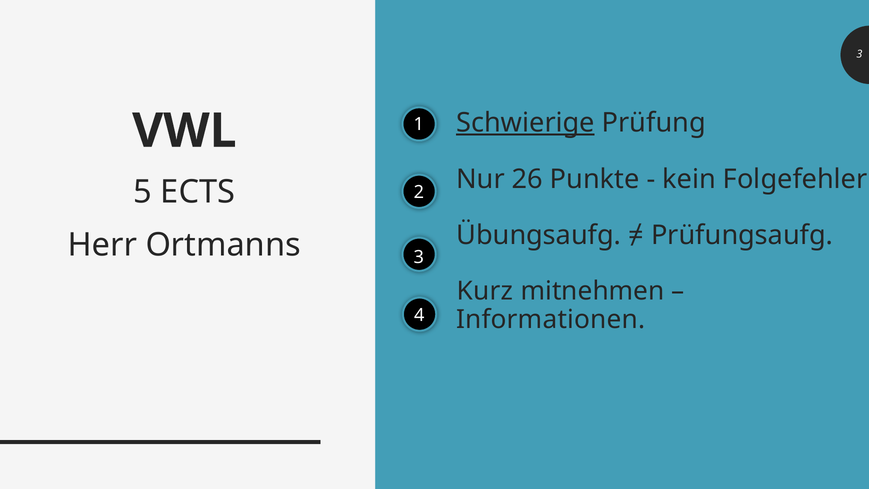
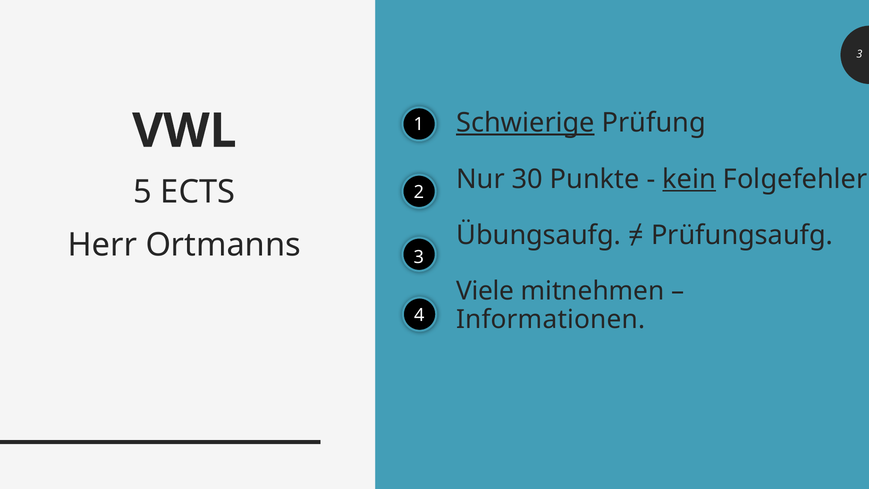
26: 26 -> 30
kein underline: none -> present
Kurz: Kurz -> Viele
